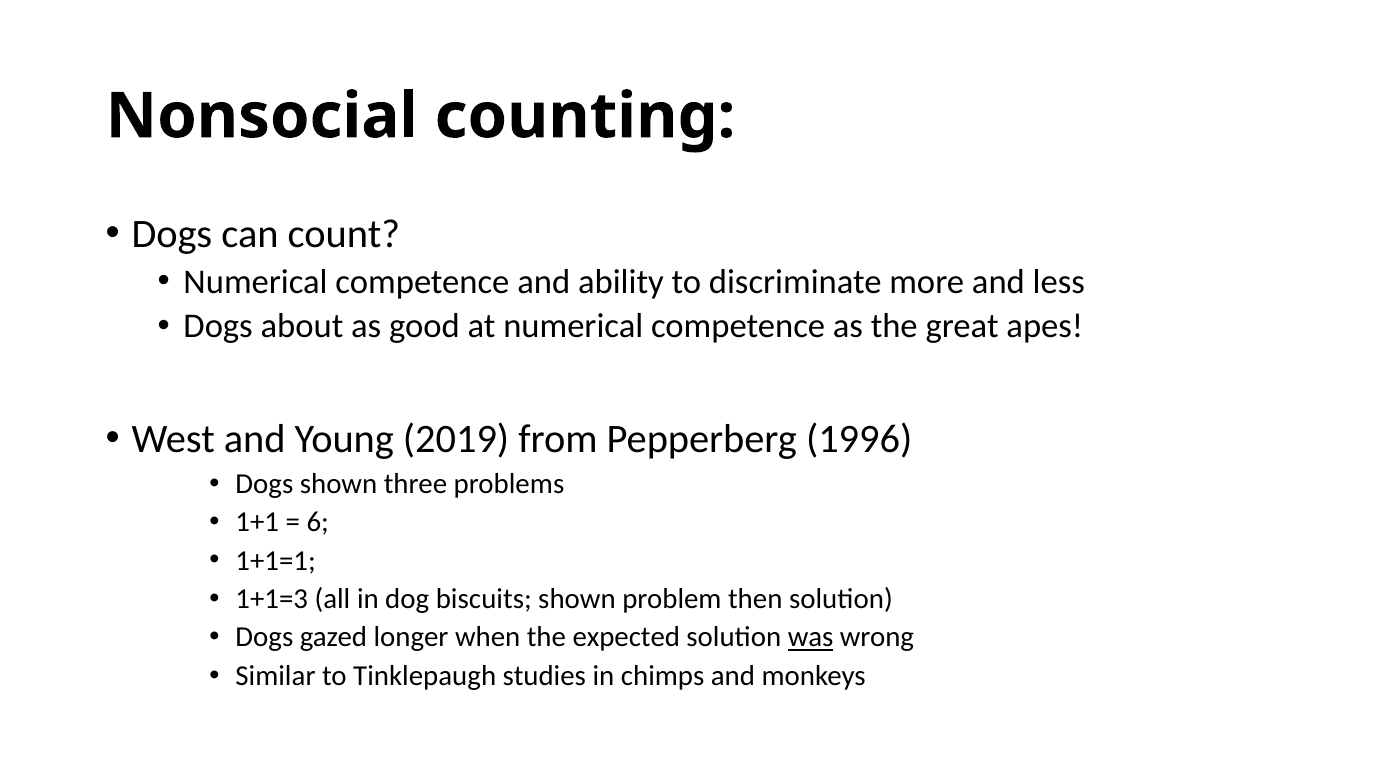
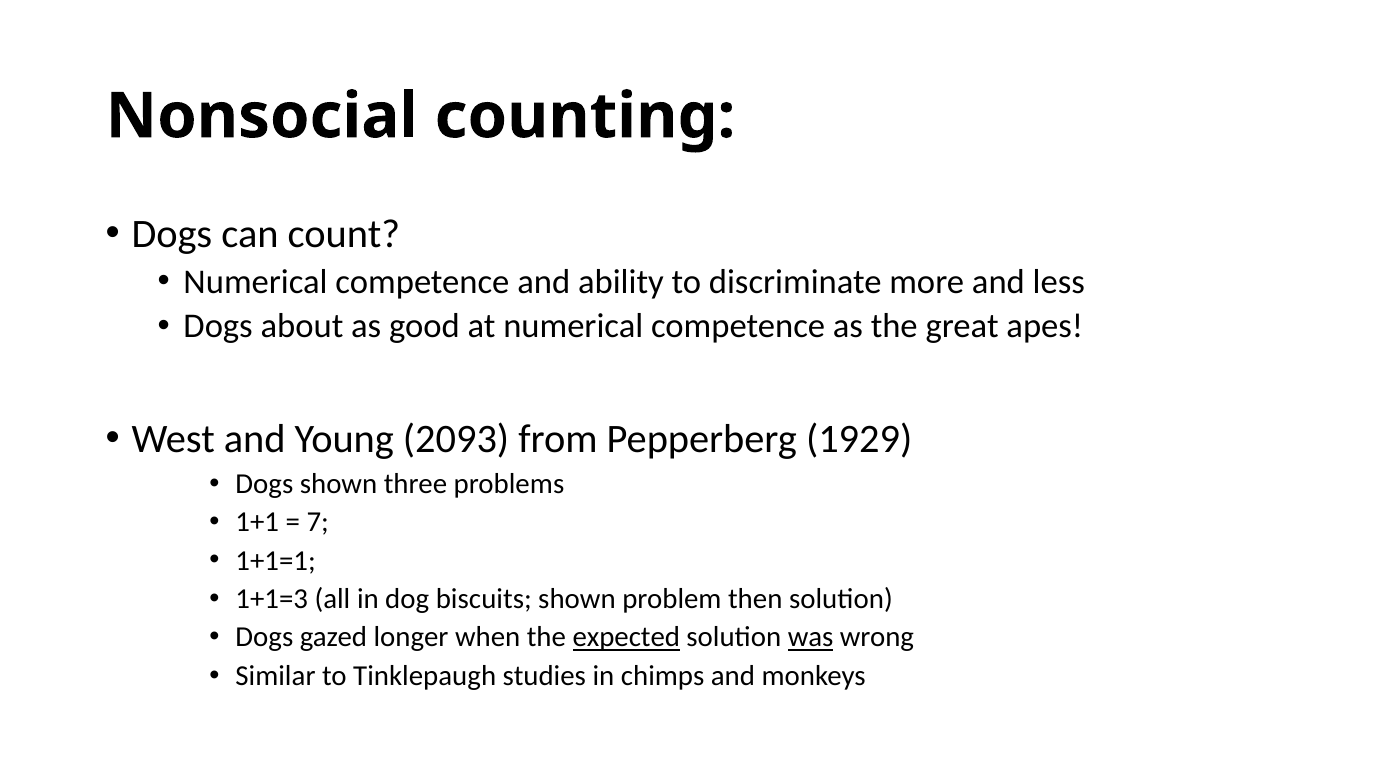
2019: 2019 -> 2093
1996: 1996 -> 1929
6: 6 -> 7
expected underline: none -> present
